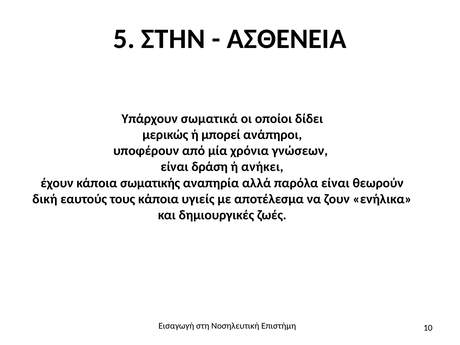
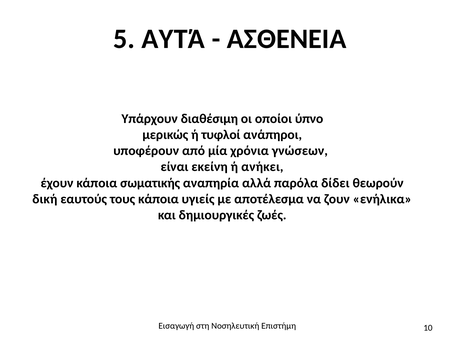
ΣΤΗΝ: ΣΤΗΝ -> ΑΥΤΆ
σωματικά: σωματικά -> διαθέσιμη
δίδει: δίδει -> ύπνο
μπορεί: μπορεί -> τυφλοί
δράση: δράση -> εκείνη
παρόλα είναι: είναι -> δίδει
